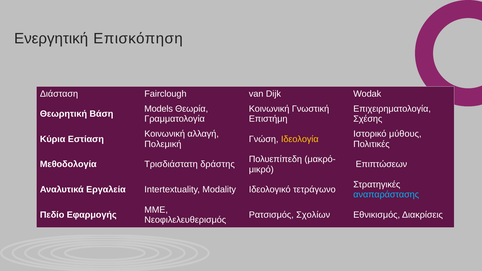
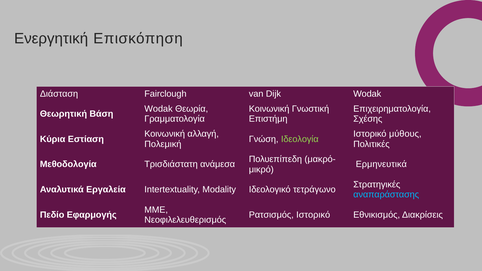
Models at (159, 109): Models -> Wodak
Ιδεολογία colour: yellow -> light green
δράστης: δράστης -> ανάμεσα
Επιπτώσεων: Επιπτώσεων -> Ερμηνευτικά
Ρατσισμός Σχολίων: Σχολίων -> Ιστορικό
